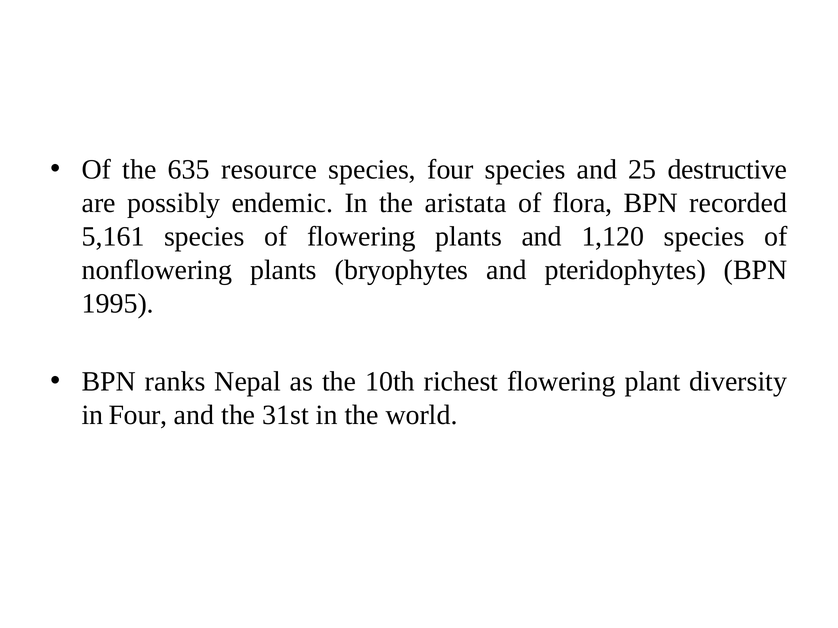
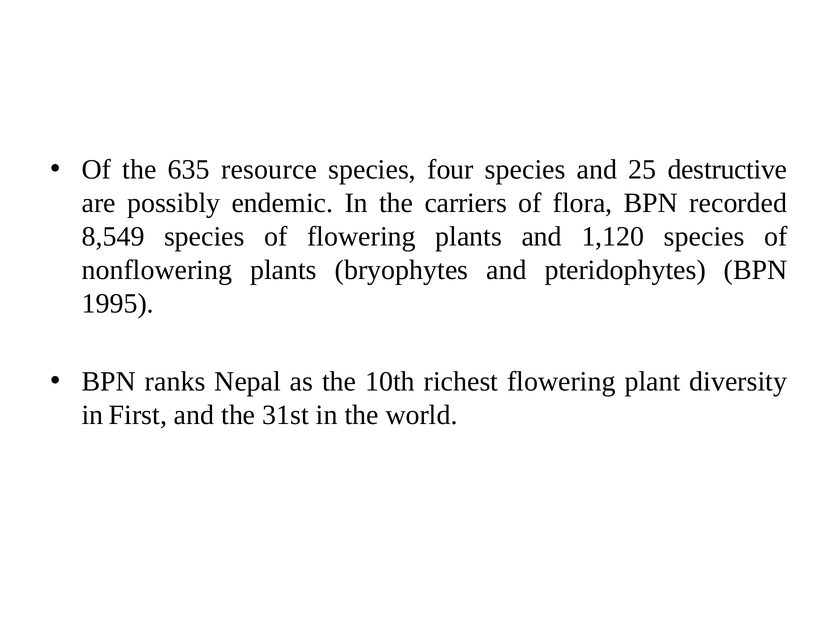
aristata: aristata -> carriers
5,161: 5,161 -> 8,549
in Four: Four -> First
